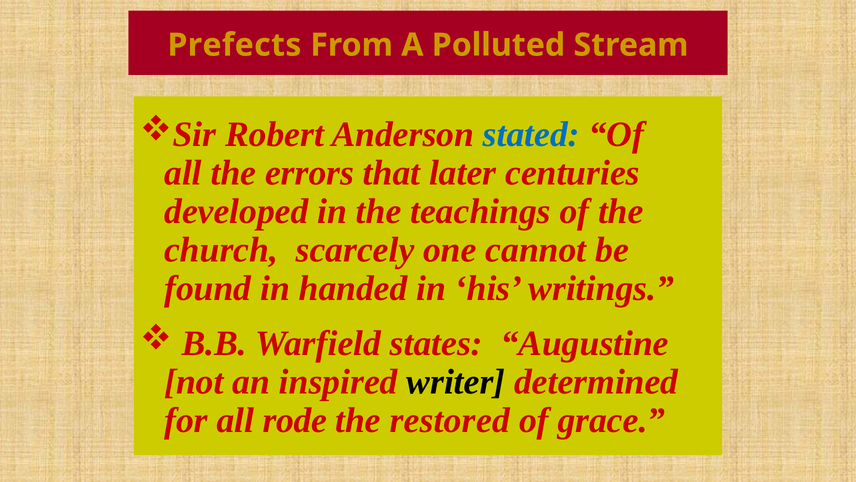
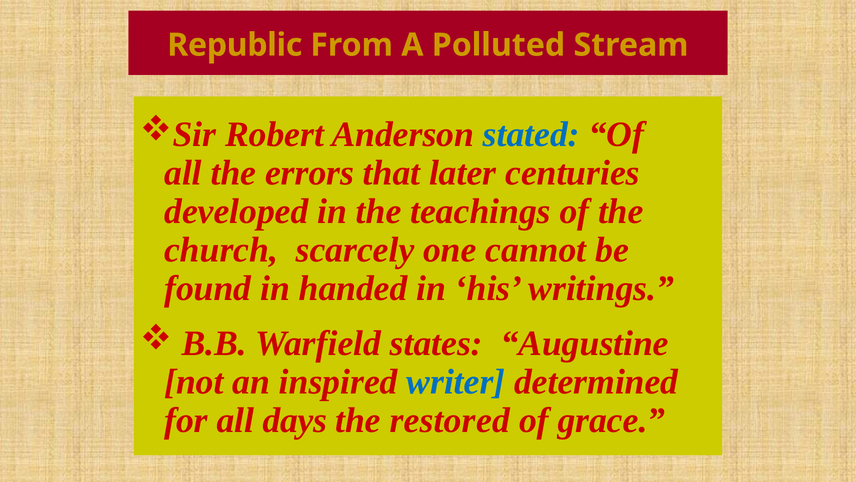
Prefects: Prefects -> Republic
writer colour: black -> blue
rode: rode -> days
